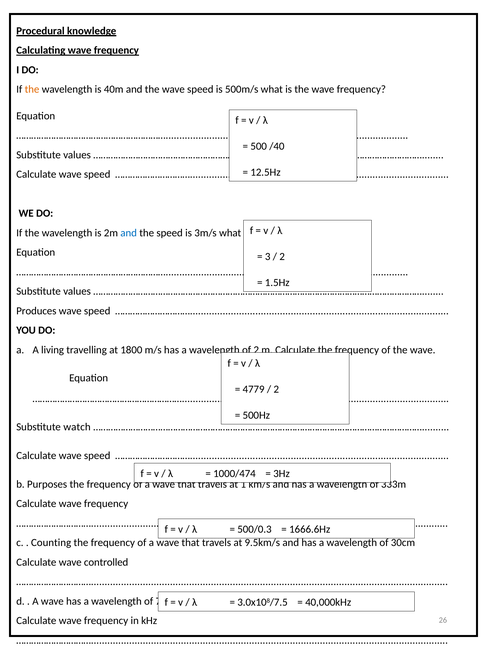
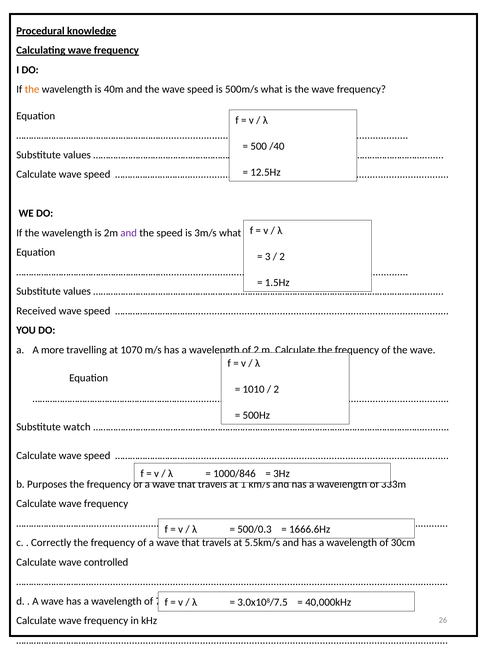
and at (129, 233) colour: blue -> purple
Produces: Produces -> Received
living: living -> more
1800: 1800 -> 1070
4779: 4779 -> 1010
1000/474: 1000/474 -> 1000/846
Counting: Counting -> Correctly
9.5km/s: 9.5km/s -> 5.5km/s
